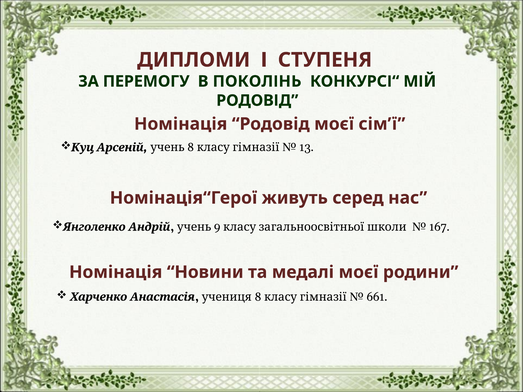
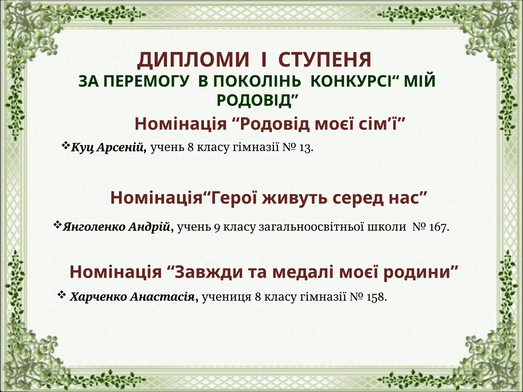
Новини: Новини -> Завжди
661: 661 -> 158
